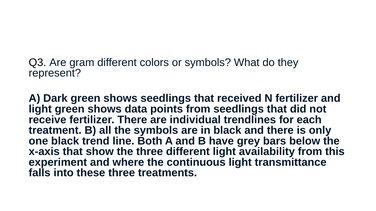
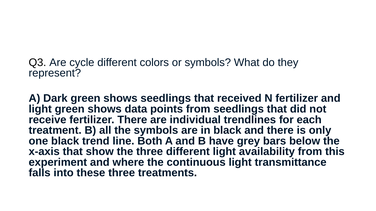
gram: gram -> cycle
